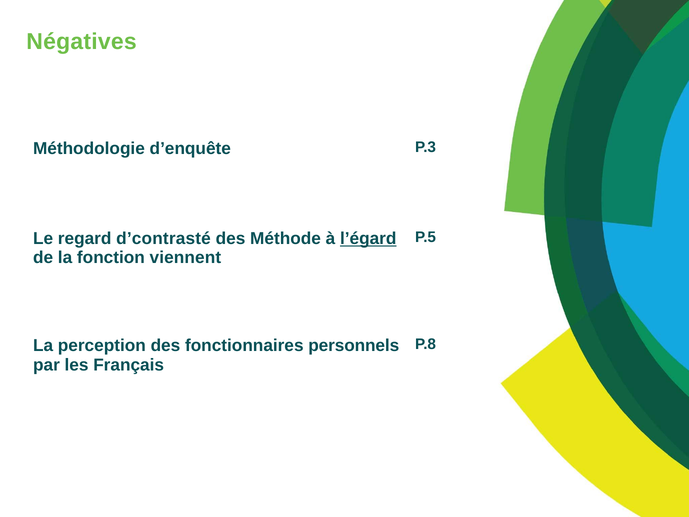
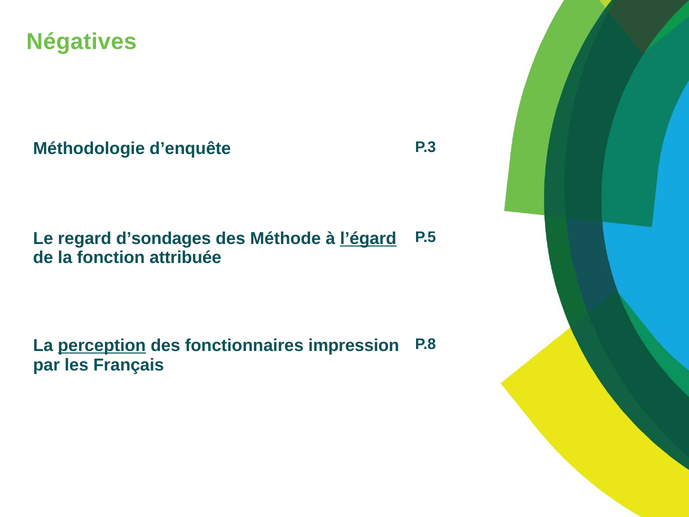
d’contrasté: d’contrasté -> d’sondages
viennent: viennent -> attribuée
perception underline: none -> present
personnels: personnels -> impression
